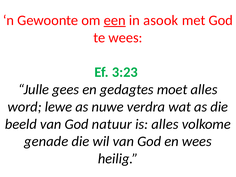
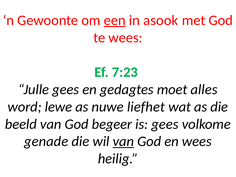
3:23: 3:23 -> 7:23
verdra: verdra -> liefhet
natuur: natuur -> begeer
is alles: alles -> gees
van at (123, 141) underline: none -> present
